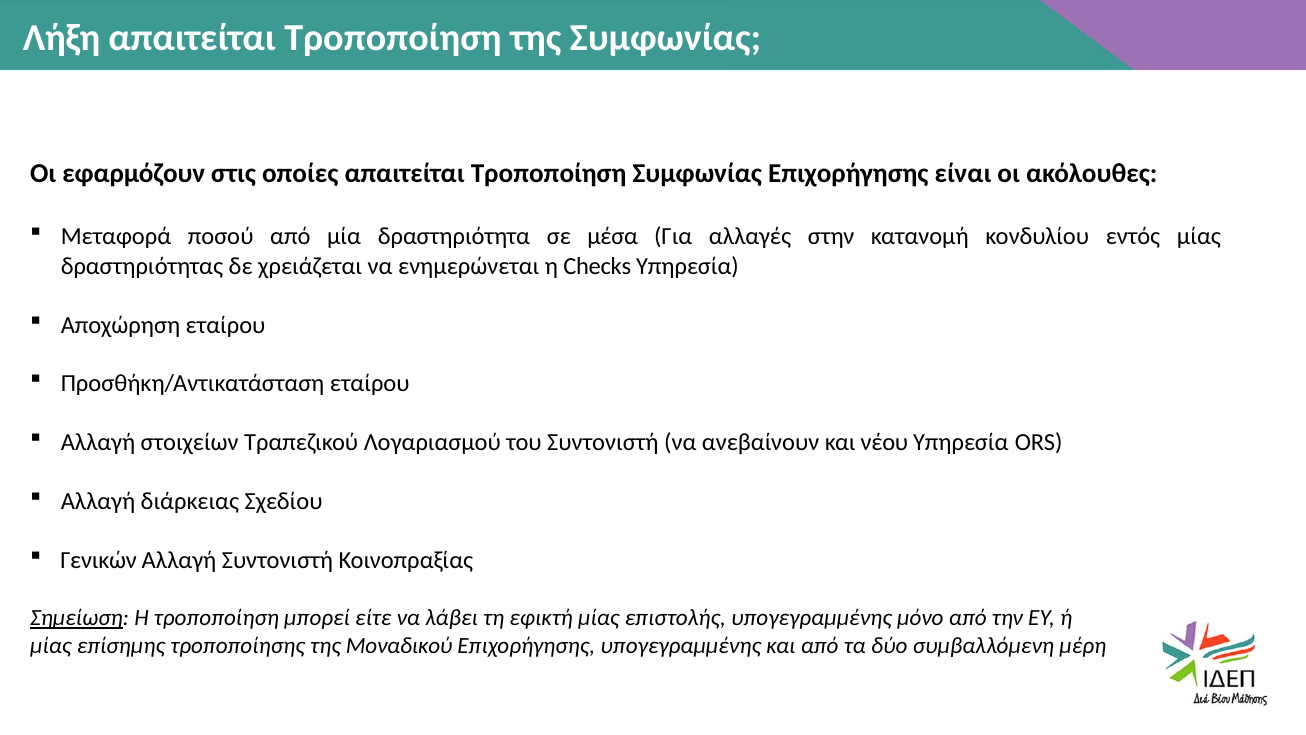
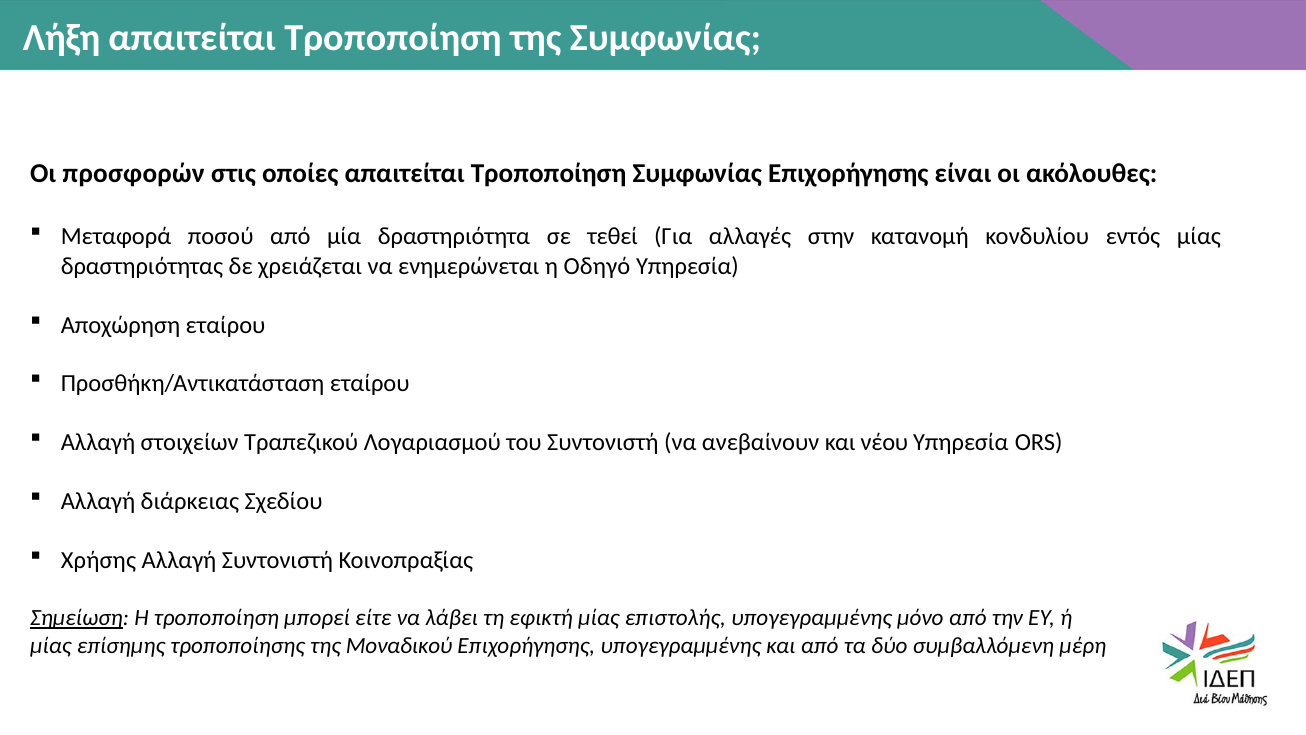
εφαρμόζουν: εφαρμόζουν -> προσφορών
μέσα: μέσα -> τεθεί
Checks: Checks -> Οδηγό
Γενικών: Γενικών -> Χρήσης
